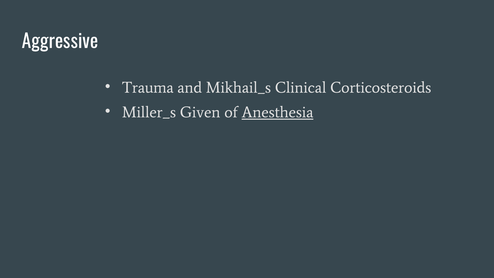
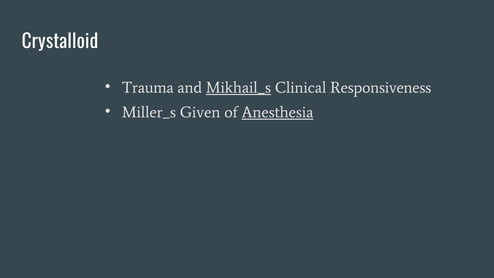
Aggressive: Aggressive -> Crystalloid
Mikhail_s underline: none -> present
Corticosteroids: Corticosteroids -> Responsiveness
